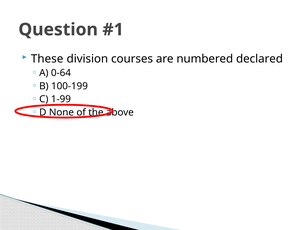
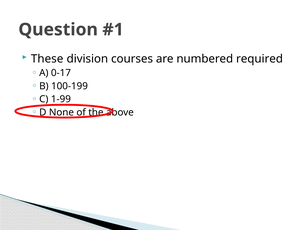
declared: declared -> required
0-64: 0-64 -> 0-17
